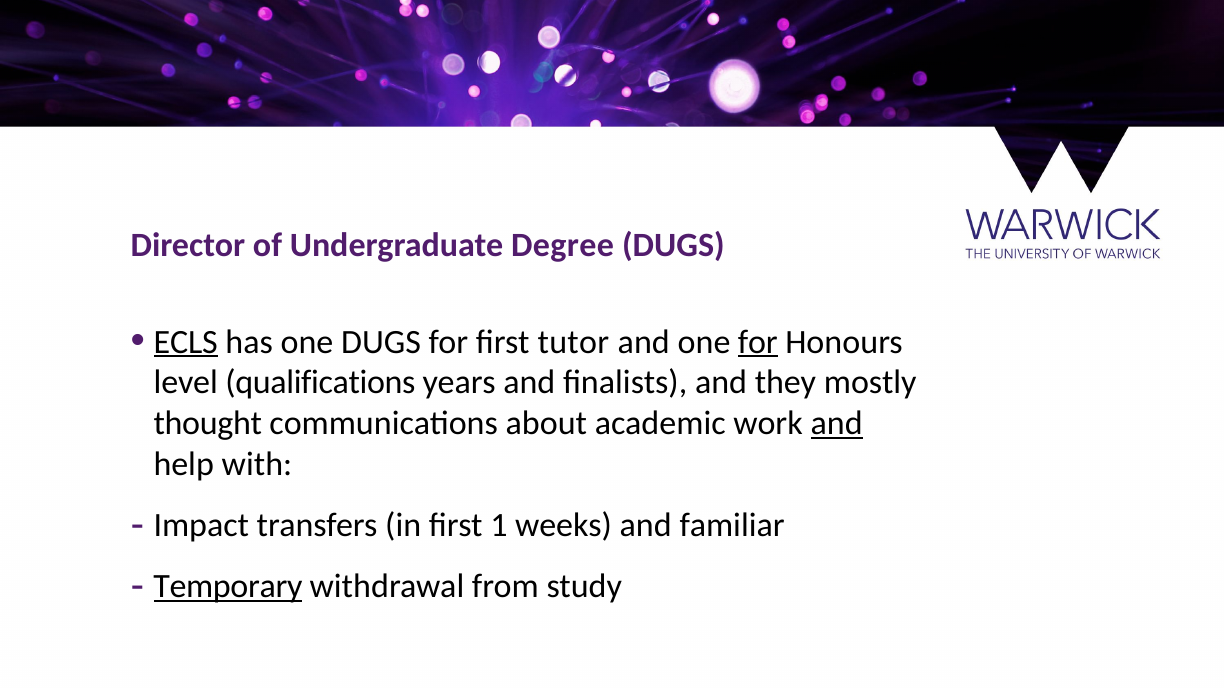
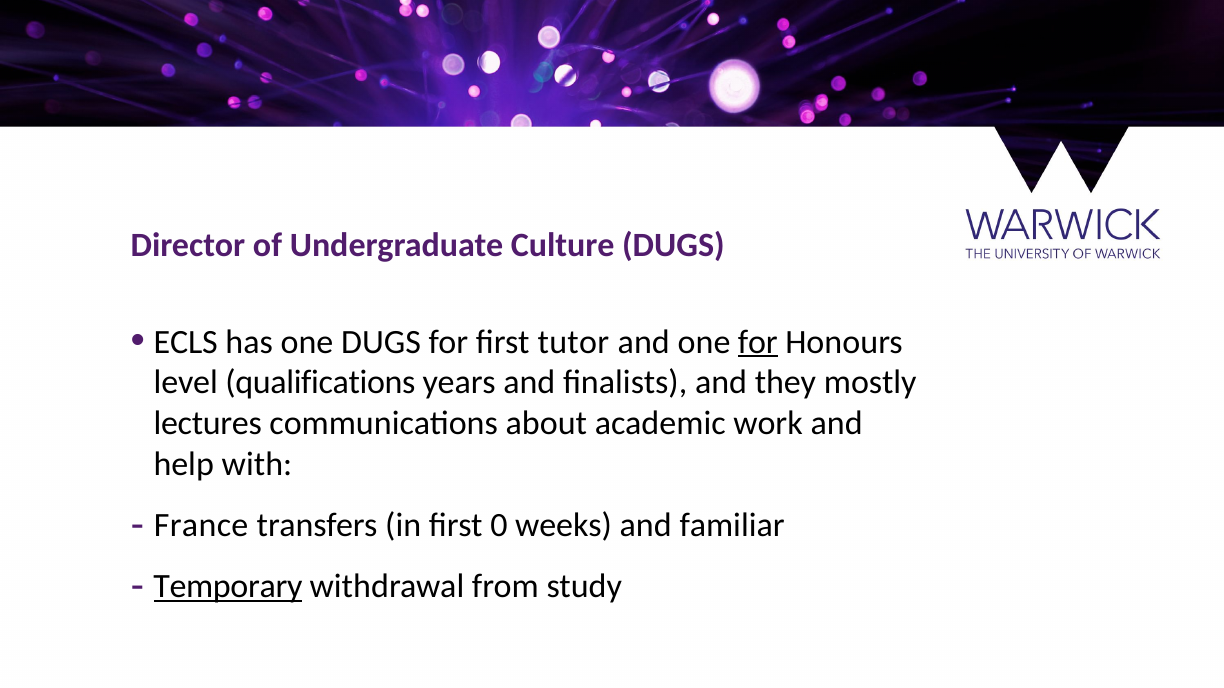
Degree: Degree -> Culture
ECLS underline: present -> none
thought: thought -> lectures
and at (837, 424) underline: present -> none
Impact: Impact -> France
1: 1 -> 0
